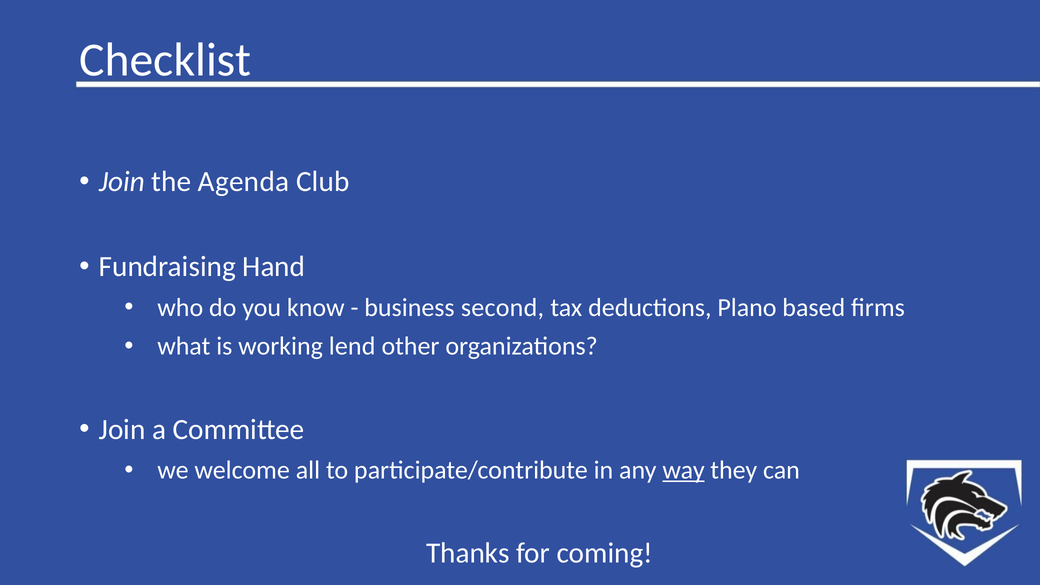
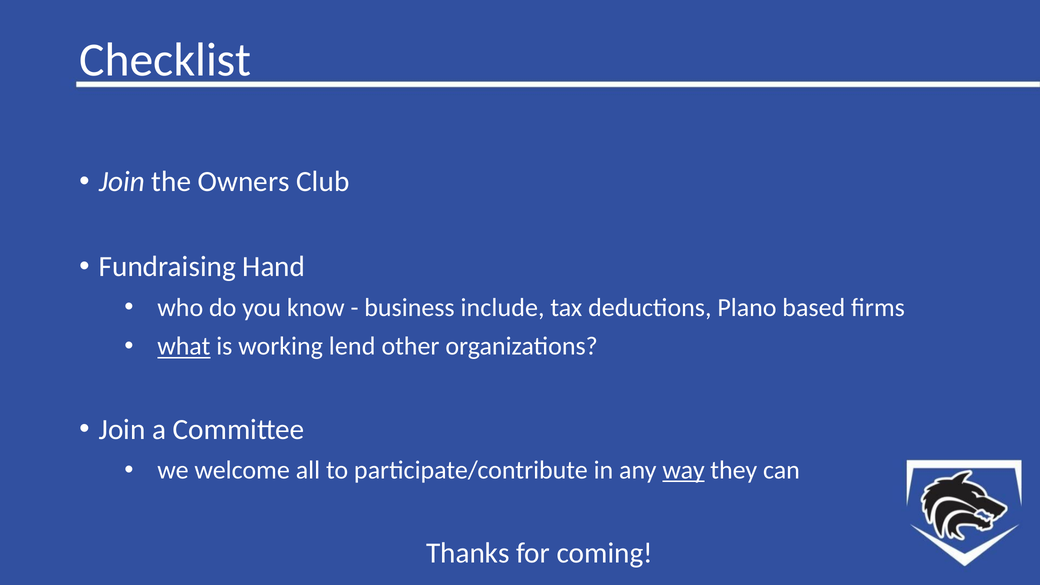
Agenda: Agenda -> Owners
second: second -> include
what underline: none -> present
